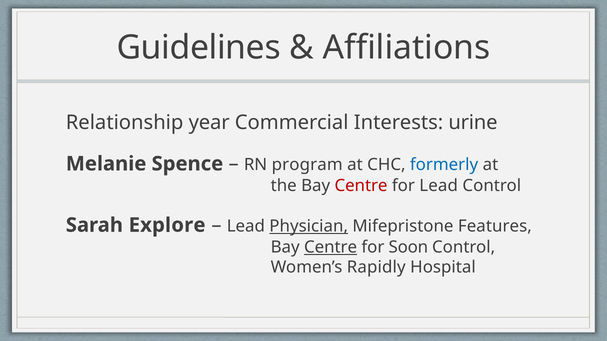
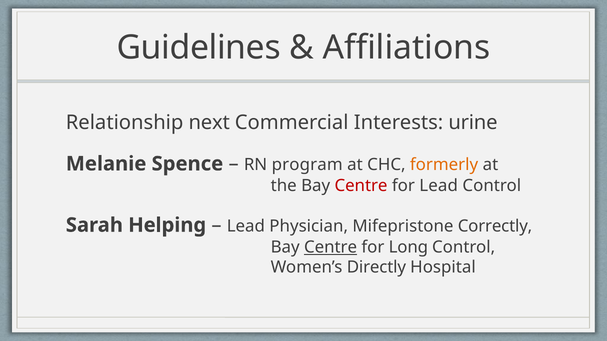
year: year -> next
formerly colour: blue -> orange
Explore: Explore -> Helping
Physician underline: present -> none
Features: Features -> Correctly
Soon: Soon -> Long
Rapidly: Rapidly -> Directly
